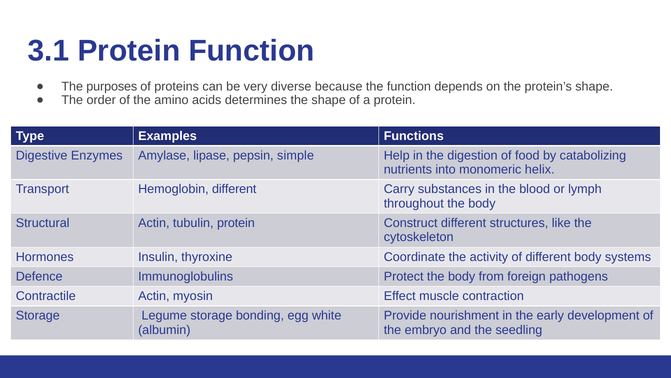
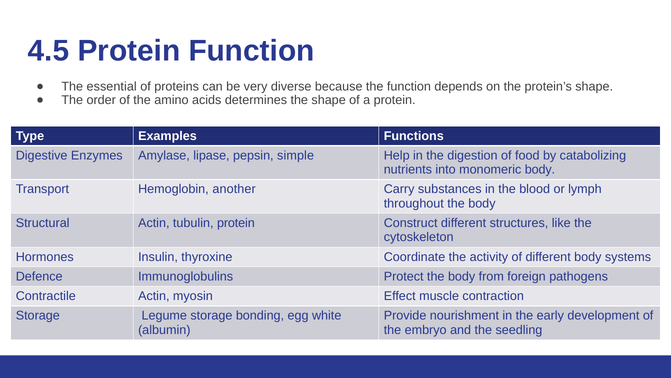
3.1: 3.1 -> 4.5
purposes: purposes -> essential
monomeric helix: helix -> body
Hemoglobin different: different -> another
